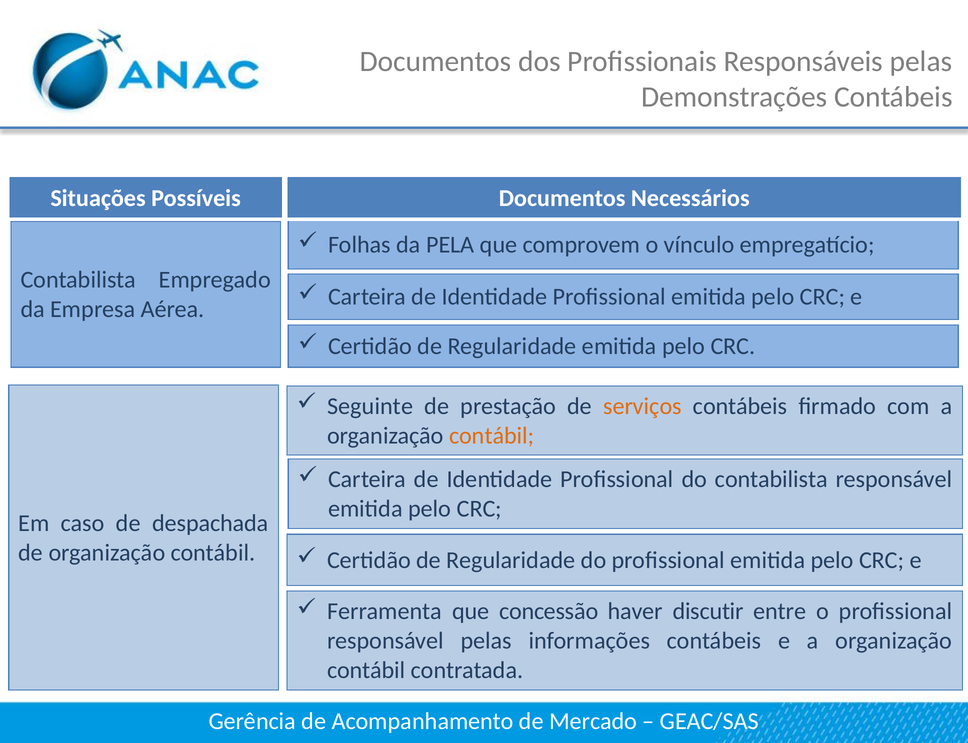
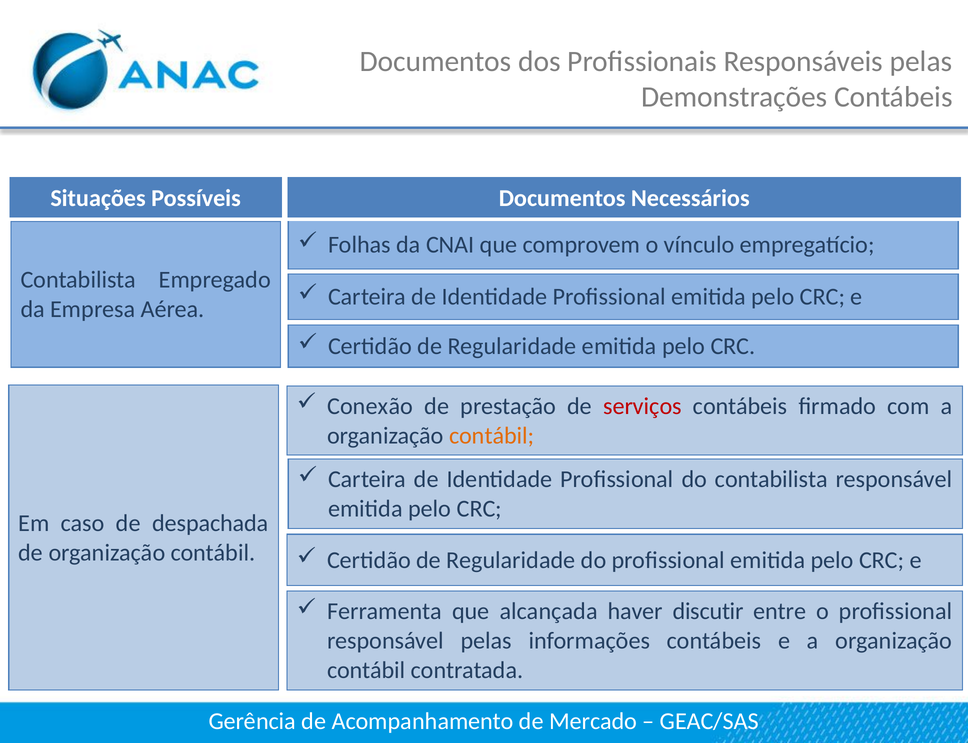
PELA: PELA -> CNAI
Seguinte: Seguinte -> Conexão
serviços colour: orange -> red
concessão: concessão -> alcançada
